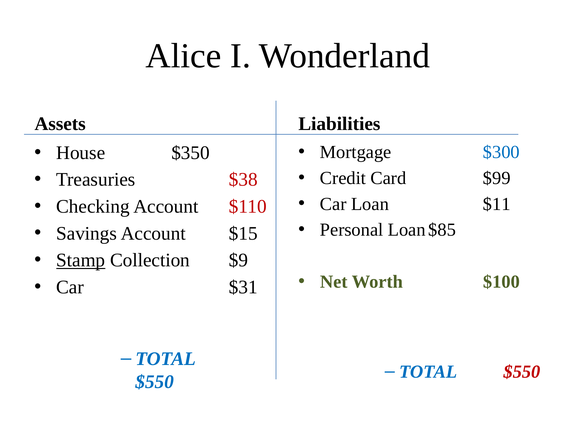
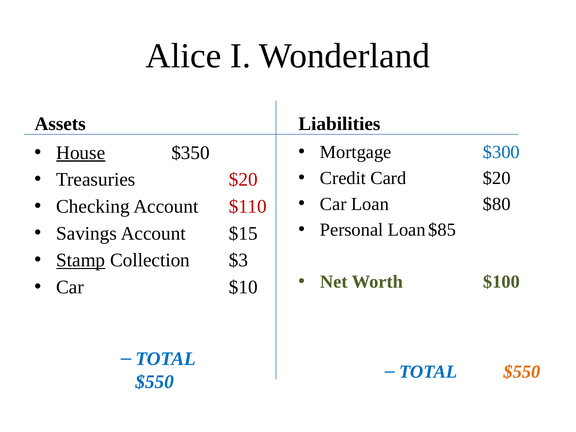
House underline: none -> present
Card $99: $99 -> $20
Treasuries $38: $38 -> $20
$11: $11 -> $80
$9: $9 -> $3
$31: $31 -> $10
$550 at (522, 372) colour: red -> orange
